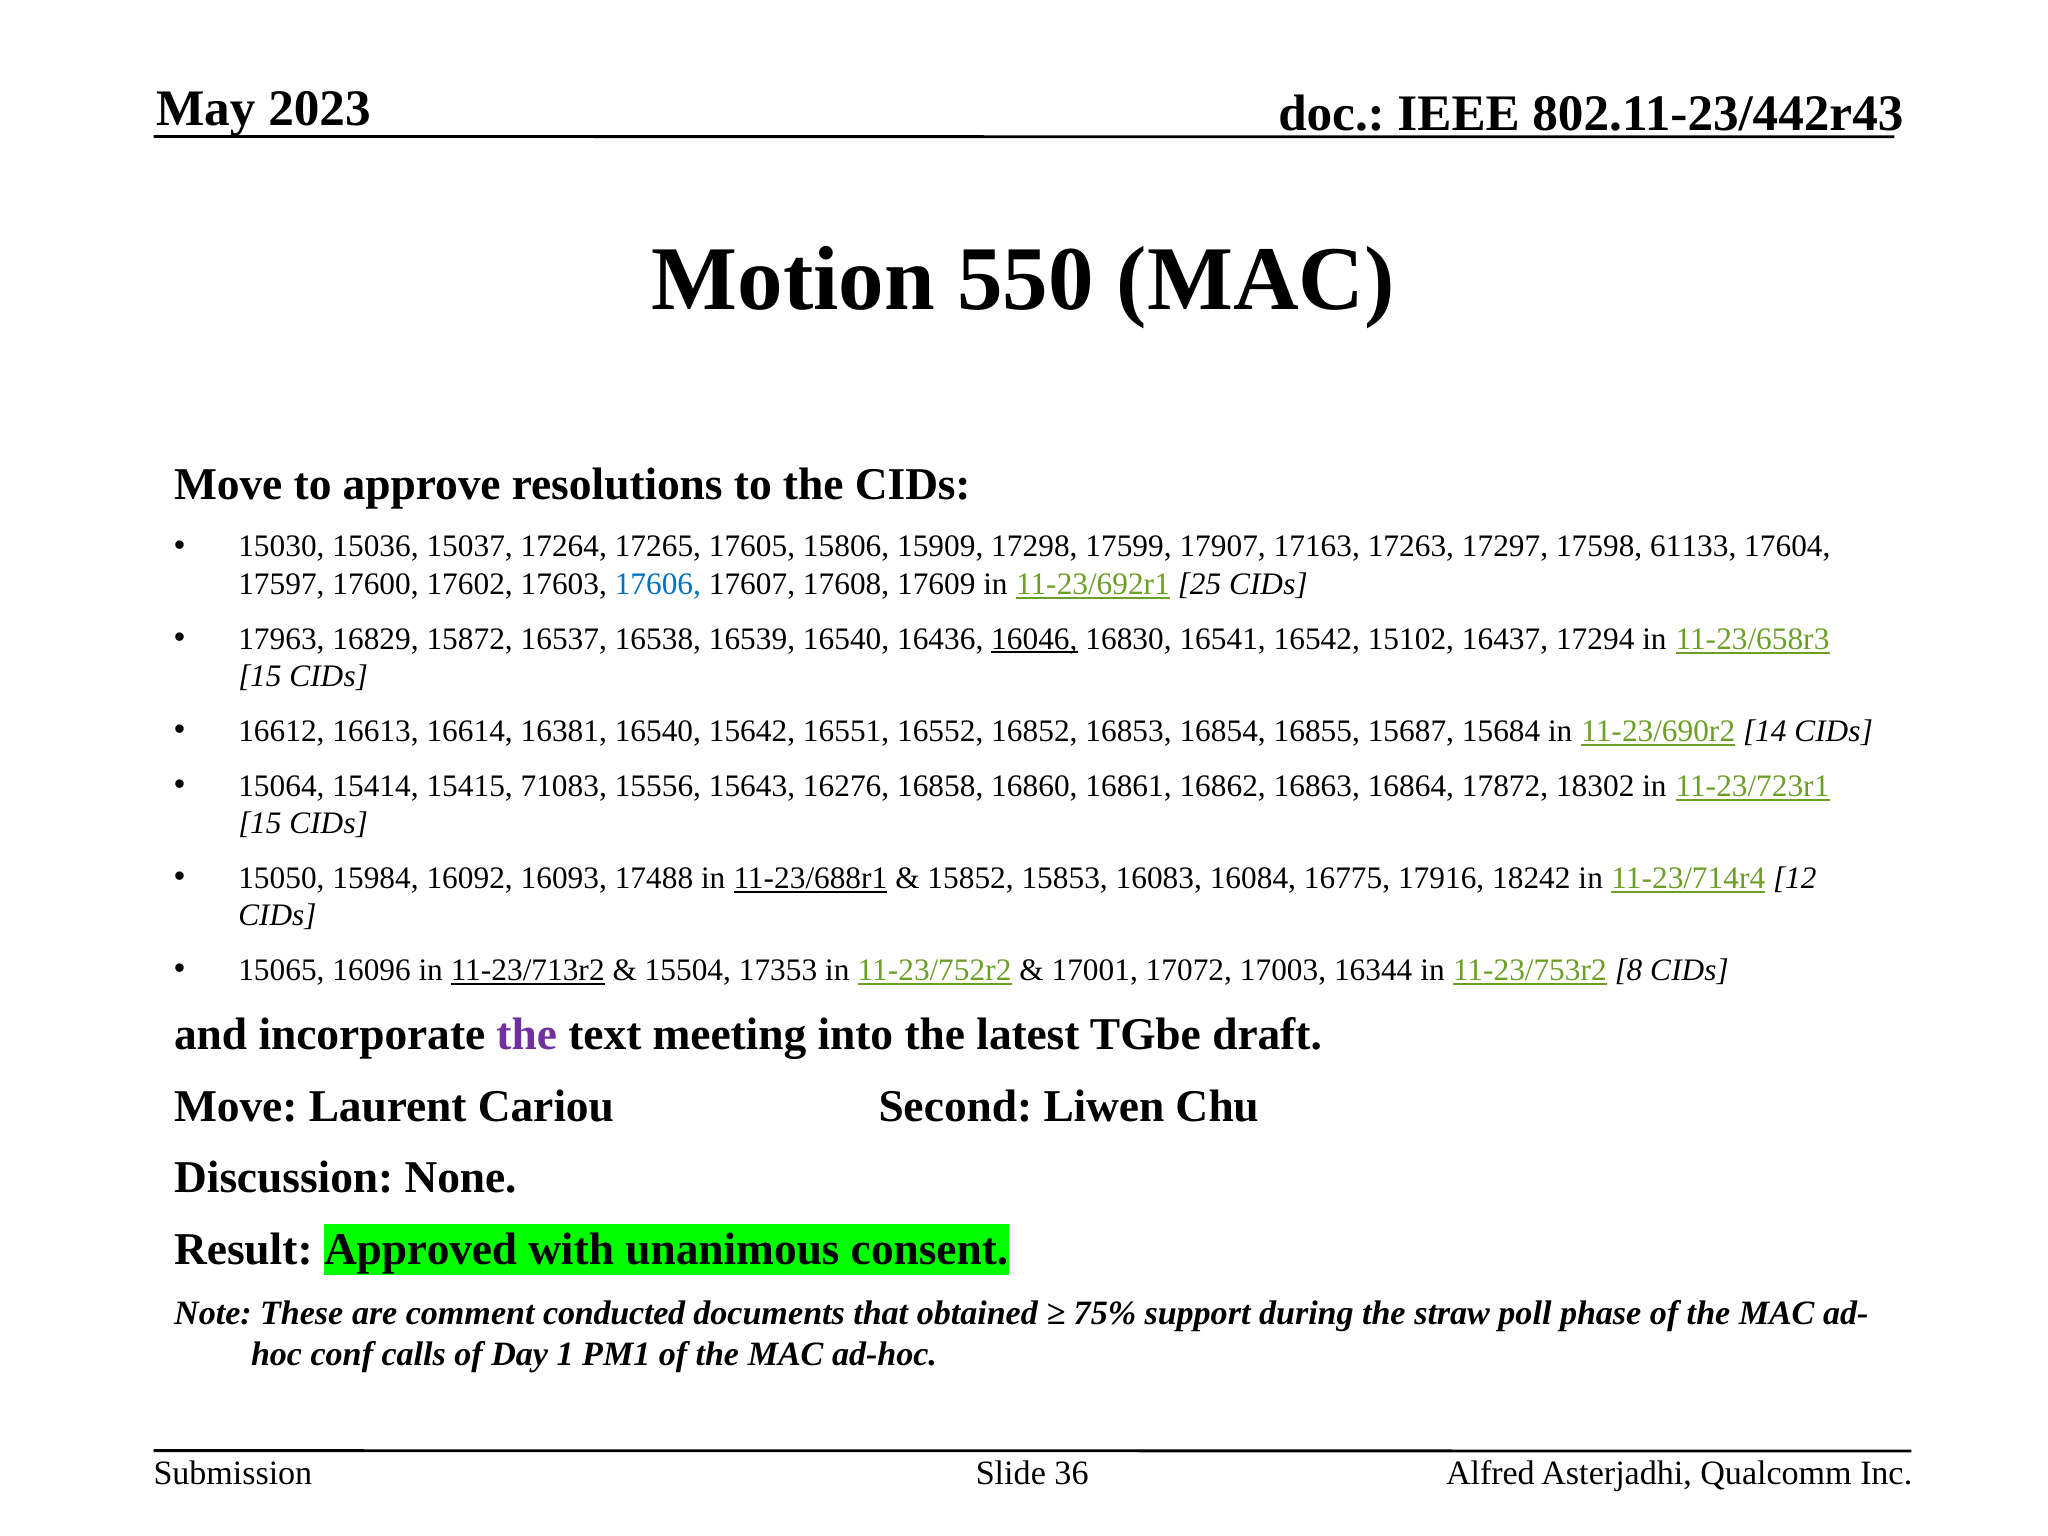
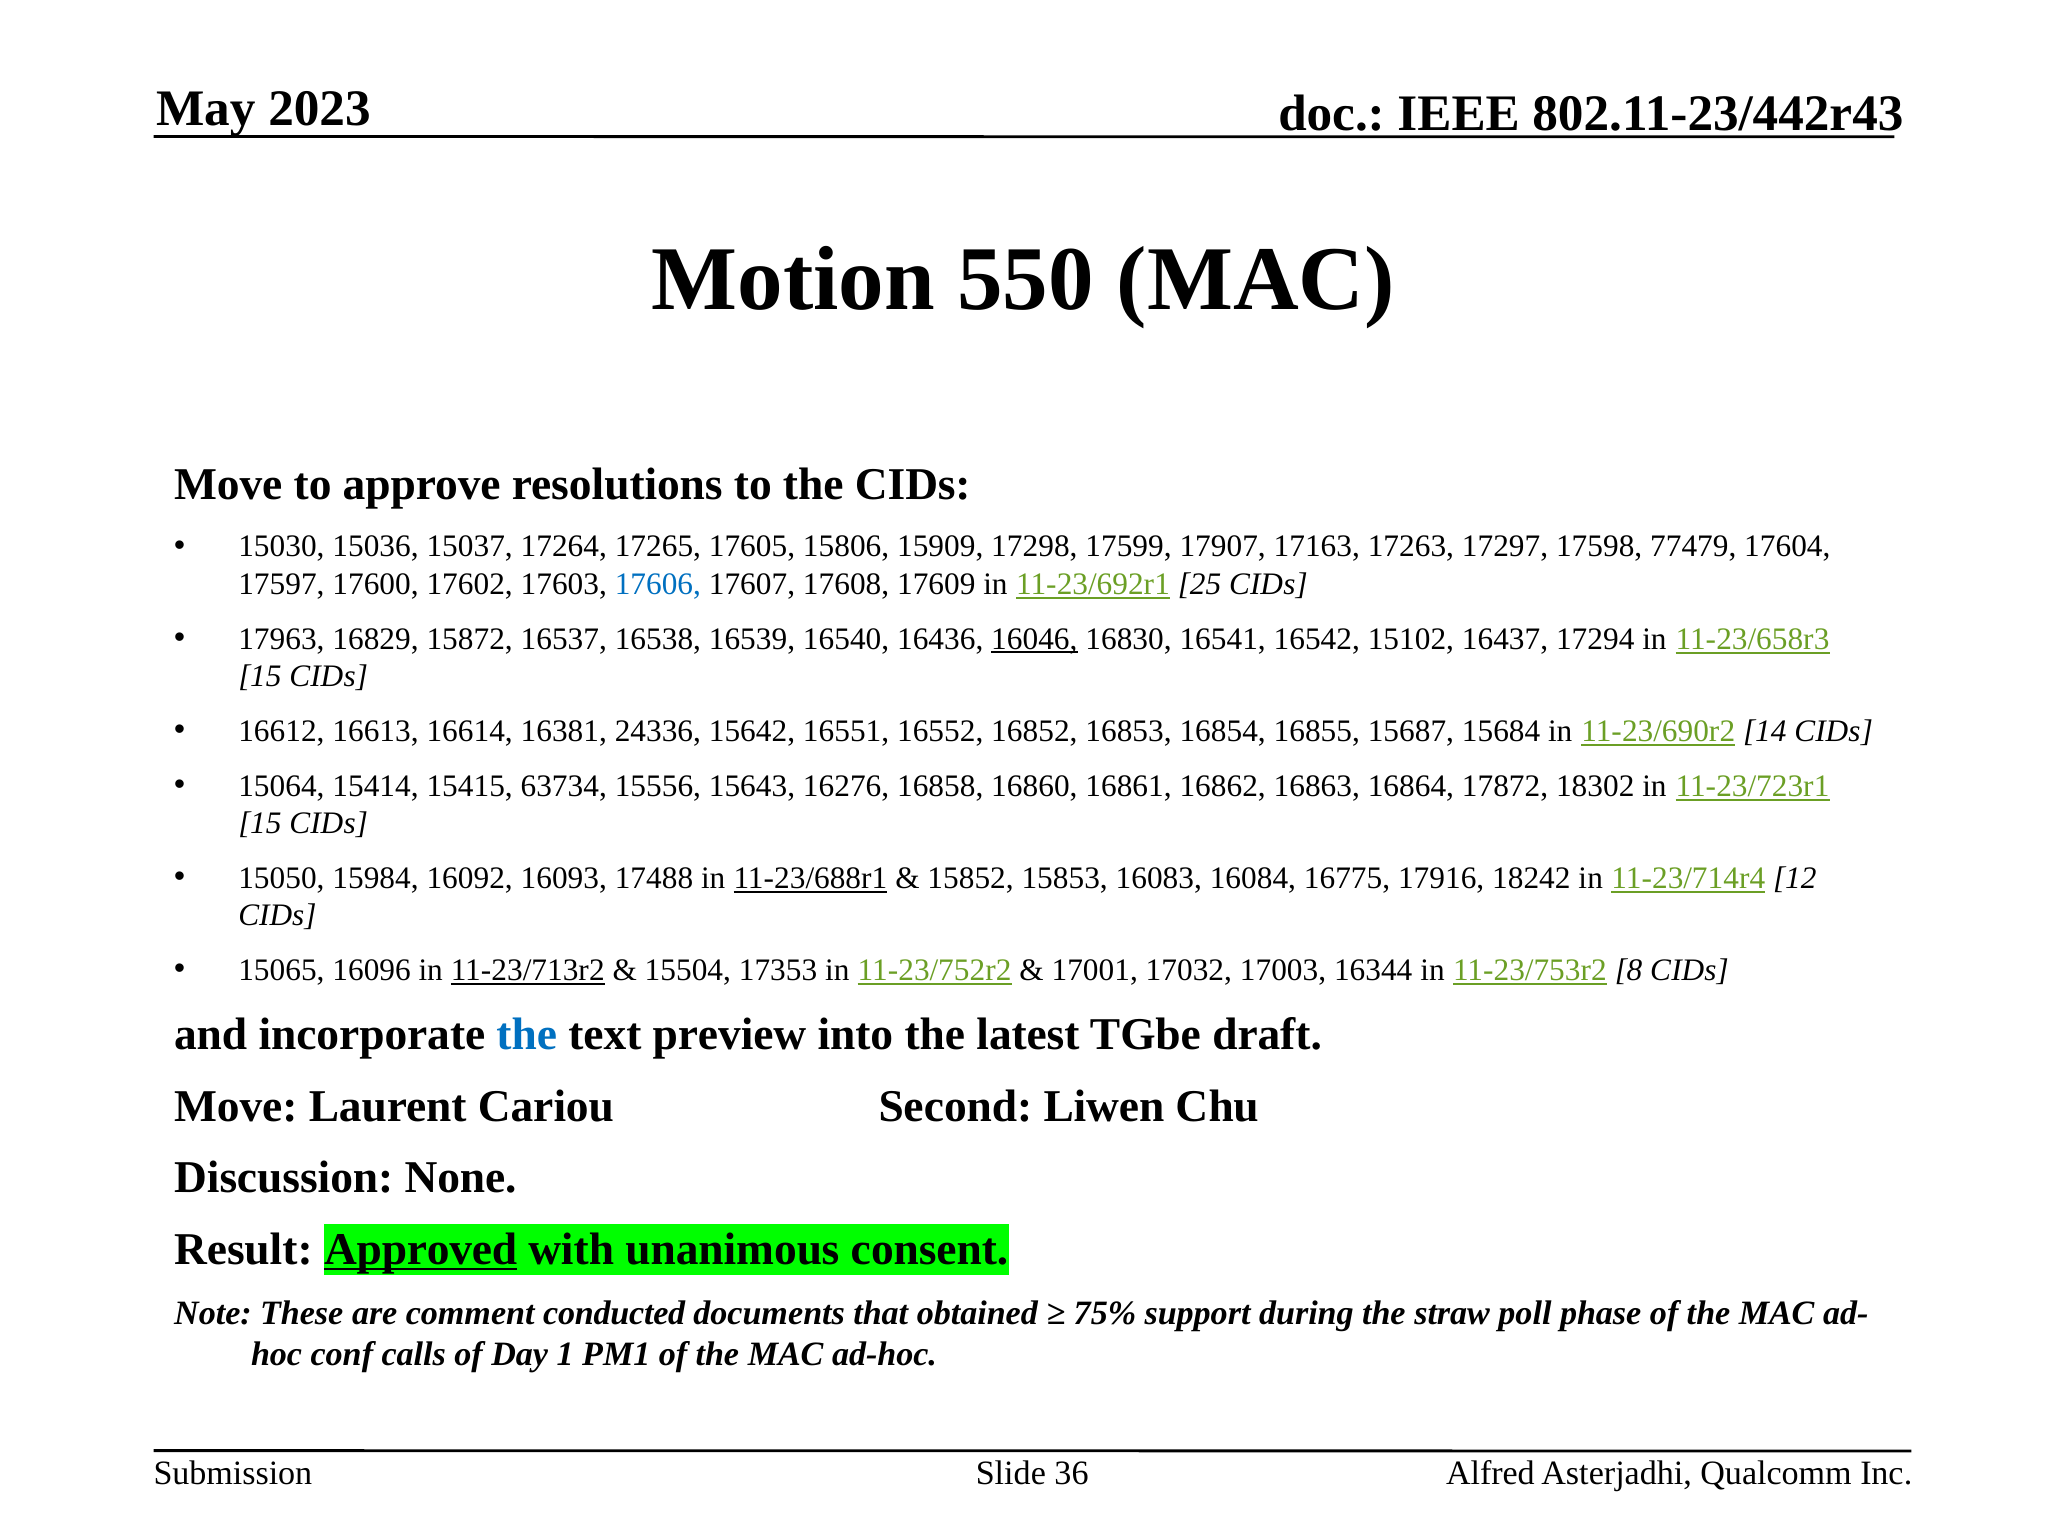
61133: 61133 -> 77479
16381 16540: 16540 -> 24336
71083: 71083 -> 63734
17072: 17072 -> 17032
the at (527, 1034) colour: purple -> blue
meeting: meeting -> preview
Approved underline: none -> present
